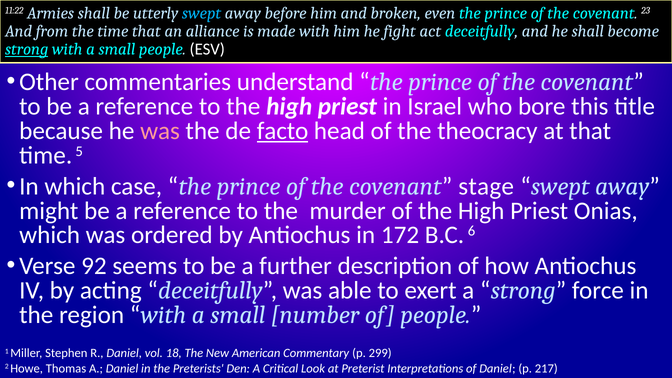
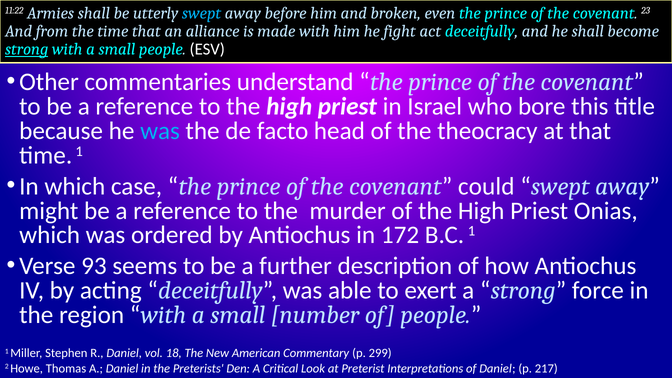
was at (160, 131) colour: pink -> light blue
facto underline: present -> none
time 5: 5 -> 1
stage: stage -> could
B.C 6: 6 -> 1
92: 92 -> 93
